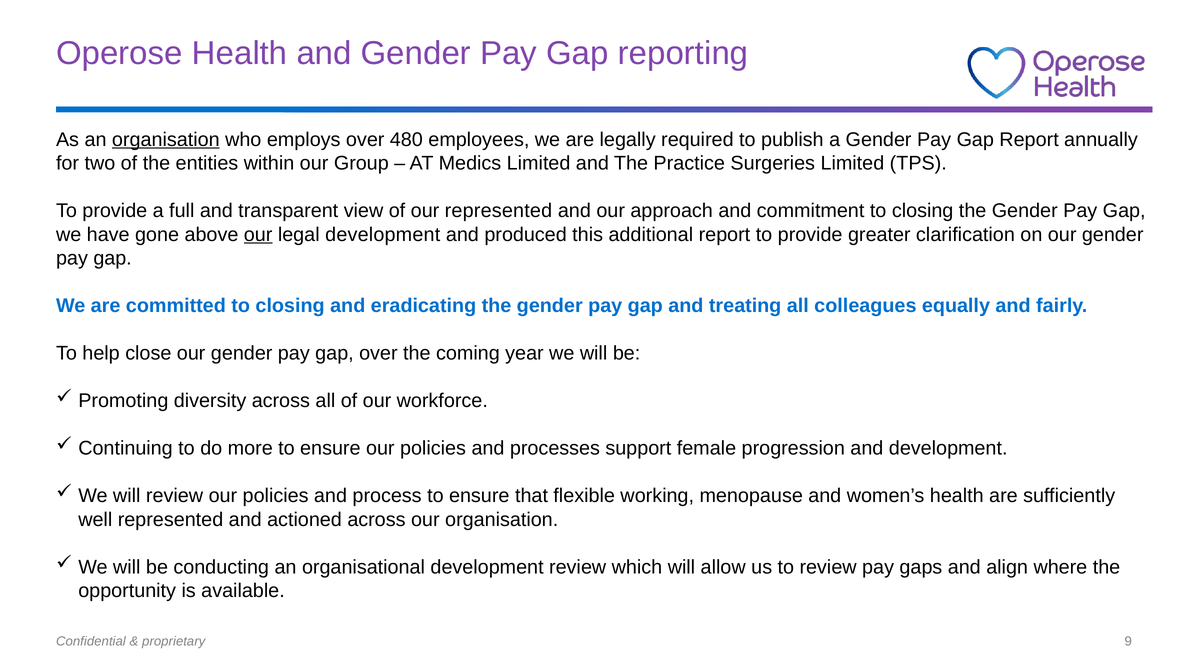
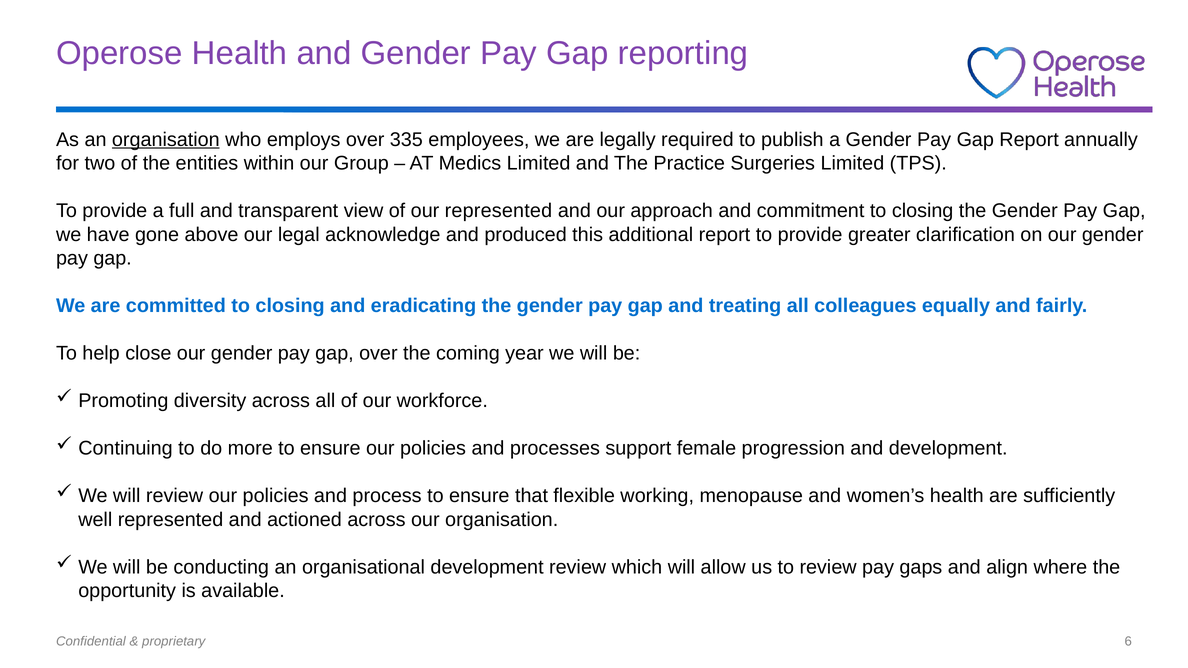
480: 480 -> 335
our at (258, 235) underline: present -> none
legal development: development -> acknowledge
9: 9 -> 6
